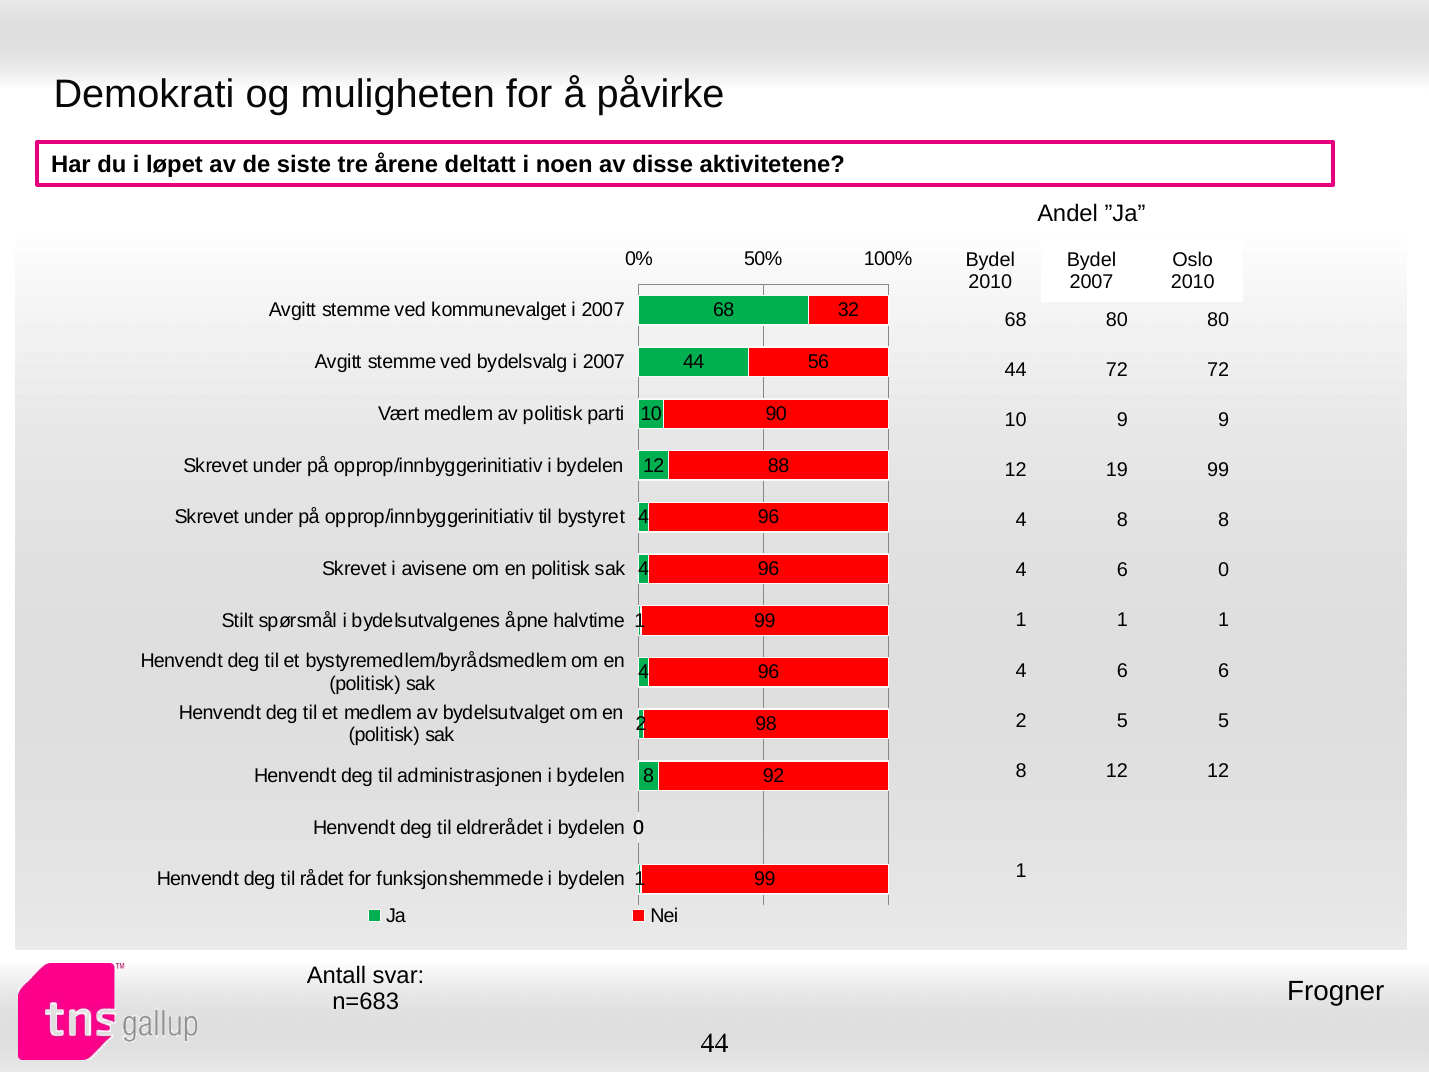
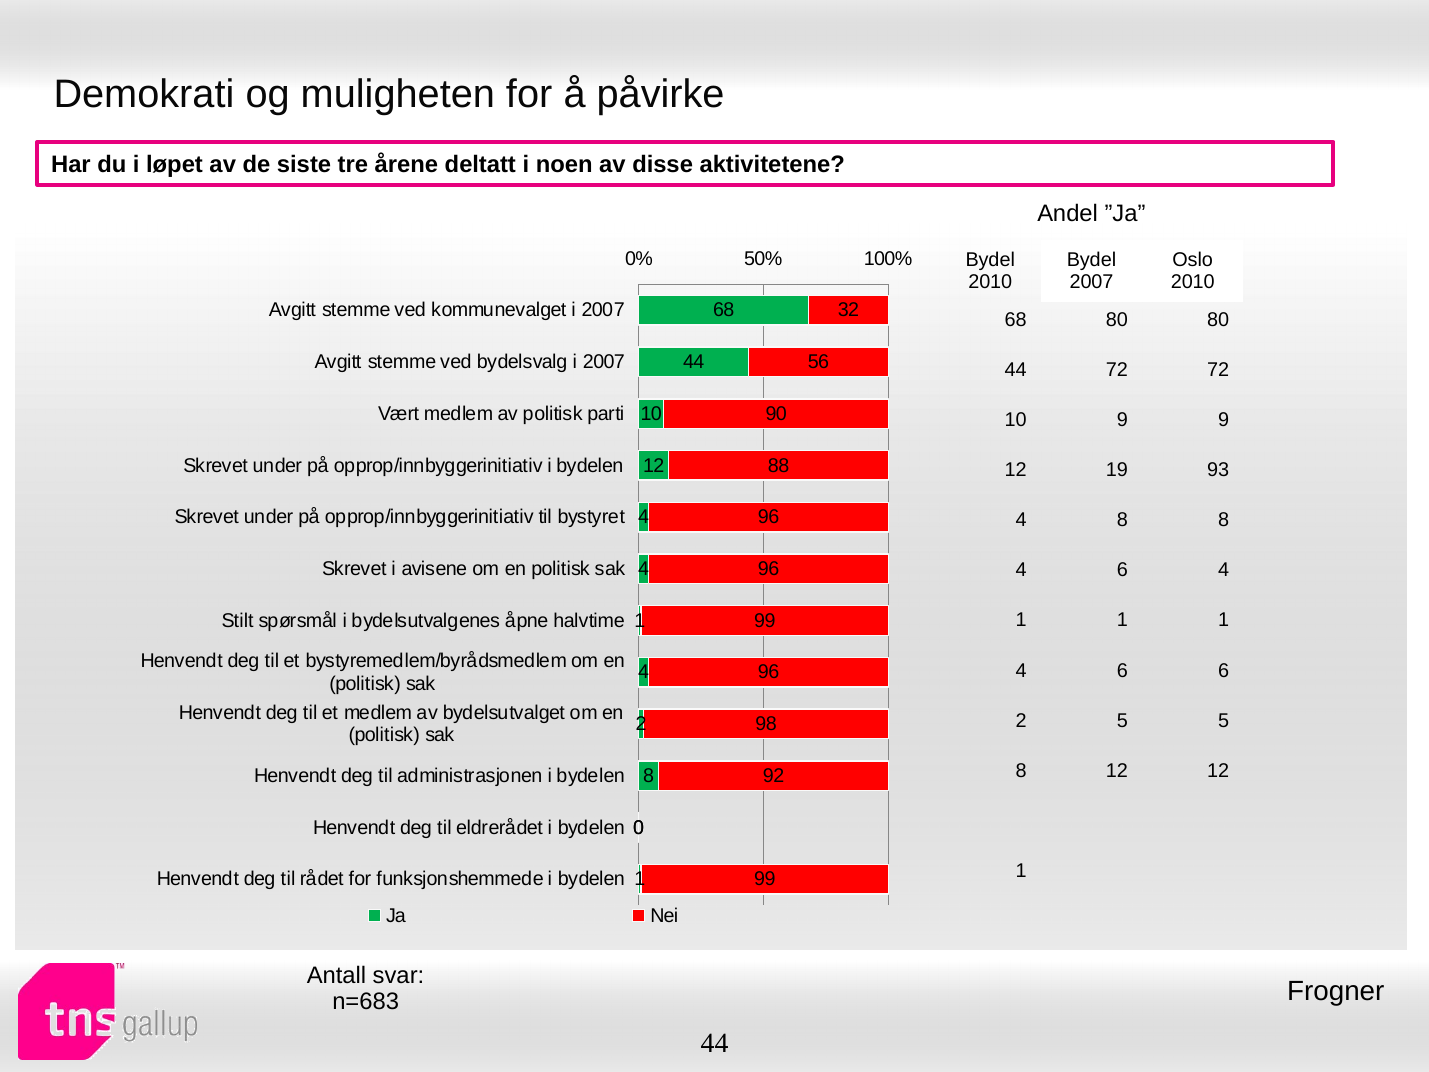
19 99: 99 -> 93
6 0: 0 -> 4
